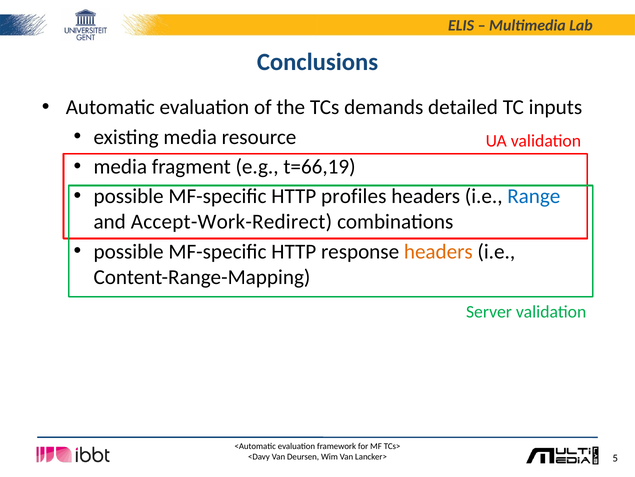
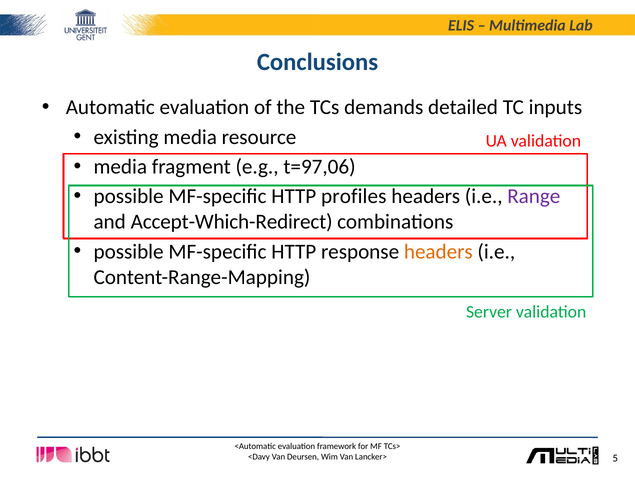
t=66,19: t=66,19 -> t=97,06
Range colour: blue -> purple
Accept-Work-Redirect: Accept-Work-Redirect -> Accept-Which-Redirect
